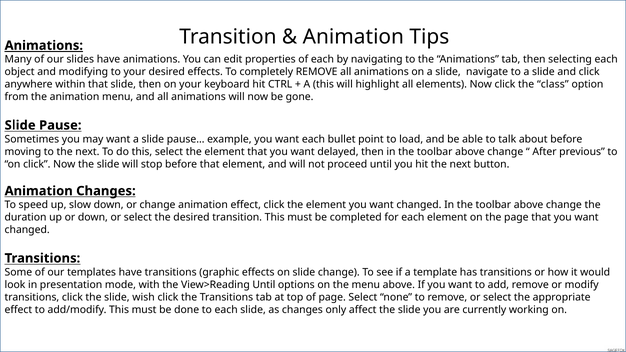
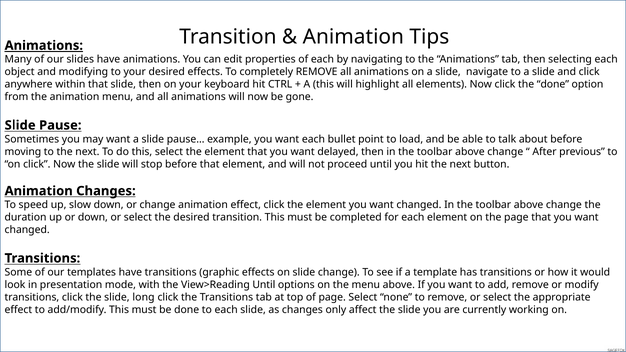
the class: class -> done
wish: wish -> long
